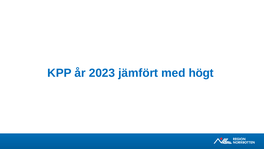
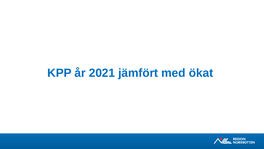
2023: 2023 -> 2021
högt: högt -> ökat
